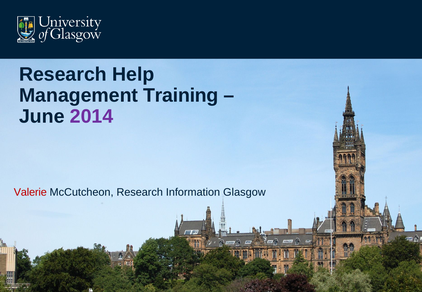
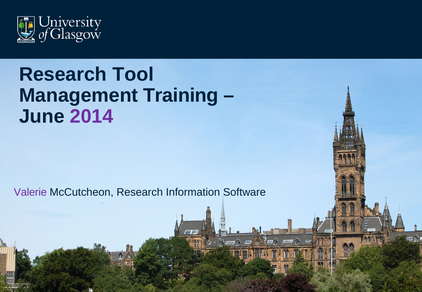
Help: Help -> Tool
Valerie colour: red -> purple
Glasgow: Glasgow -> Software
